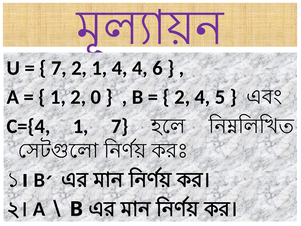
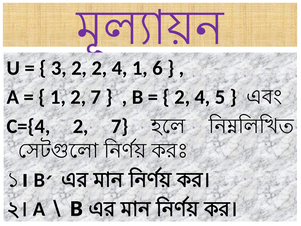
7 at (59, 68): 7 -> 3
2 1: 1 -> 2
4 4: 4 -> 1
1 2 0: 0 -> 7
C={4 1: 1 -> 2
